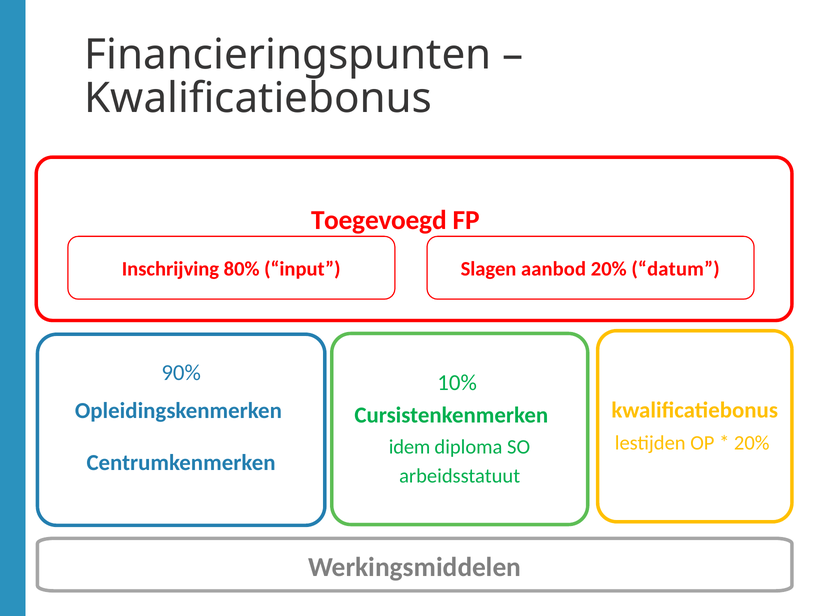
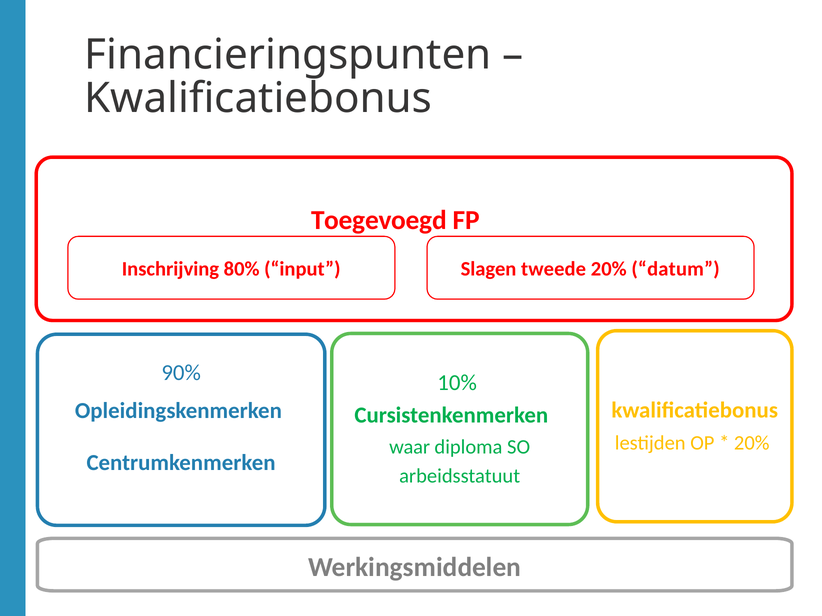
aanbod: aanbod -> tweede
idem: idem -> waar
